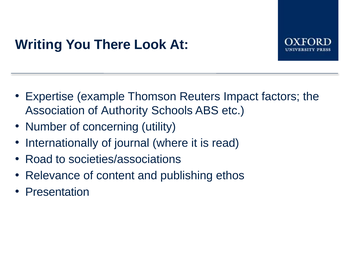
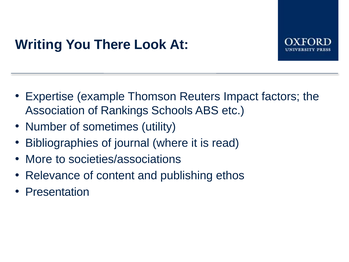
Authority: Authority -> Rankings
concerning: concerning -> sometimes
Internationally: Internationally -> Bibliographies
Road: Road -> More
